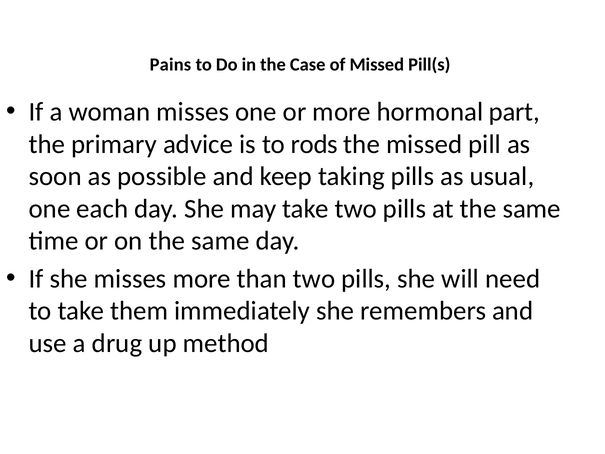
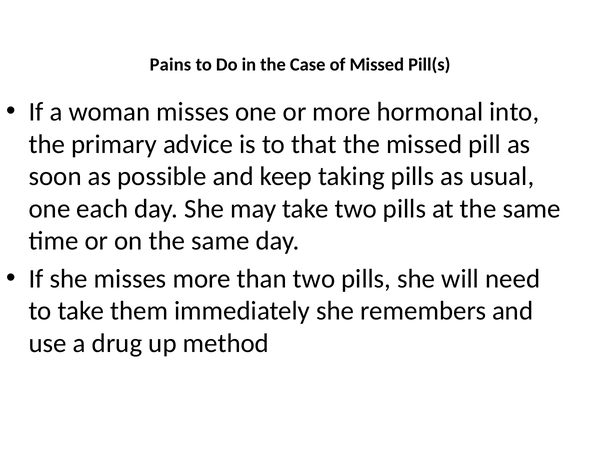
part: part -> into
rods: rods -> that
